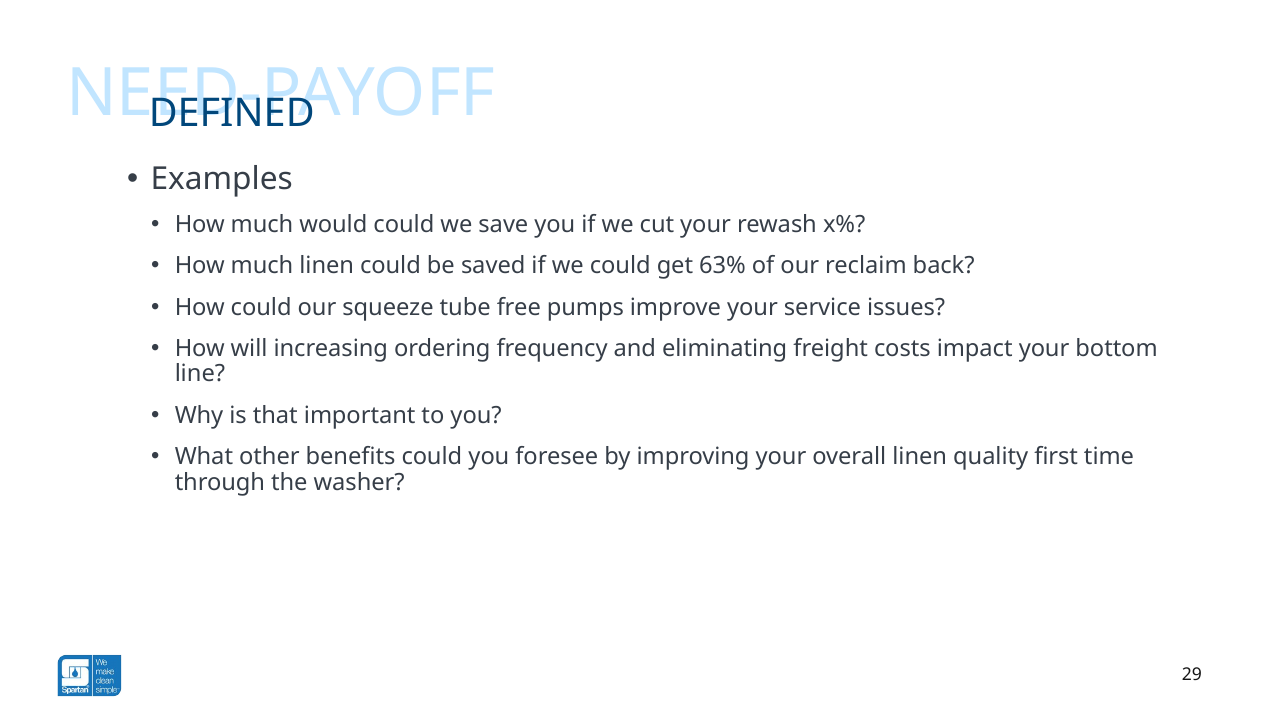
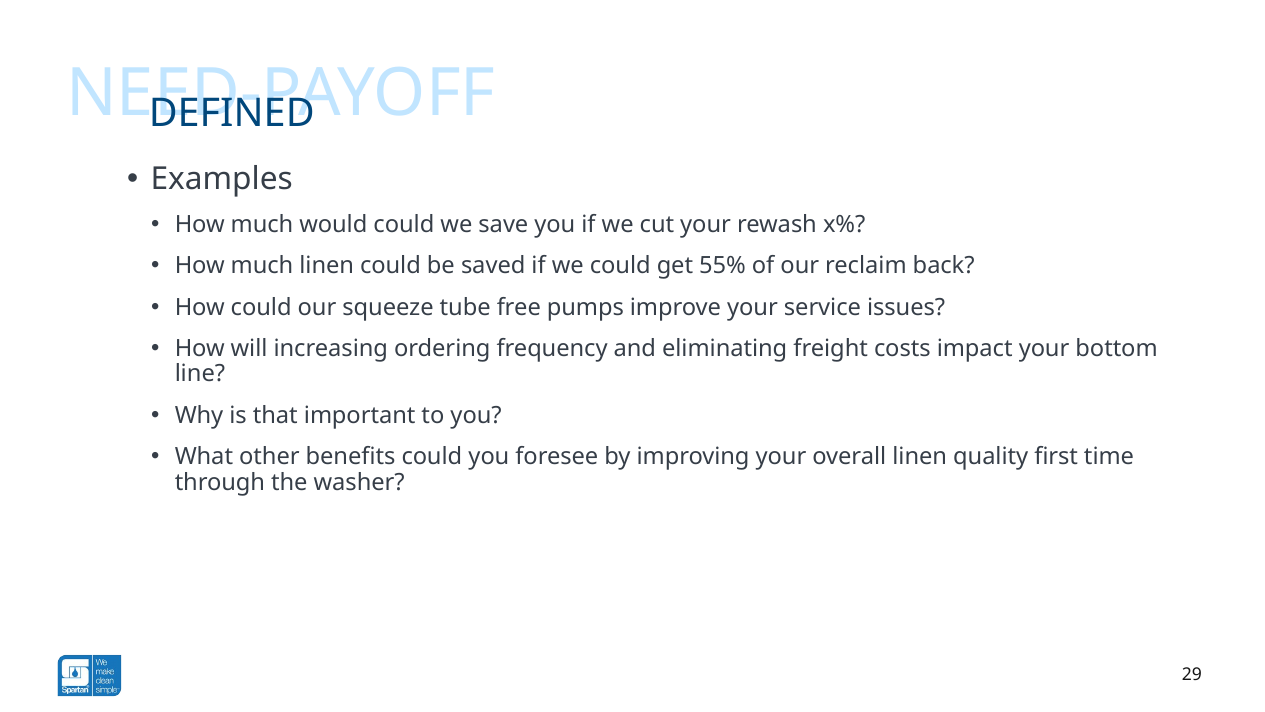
63%: 63% -> 55%
